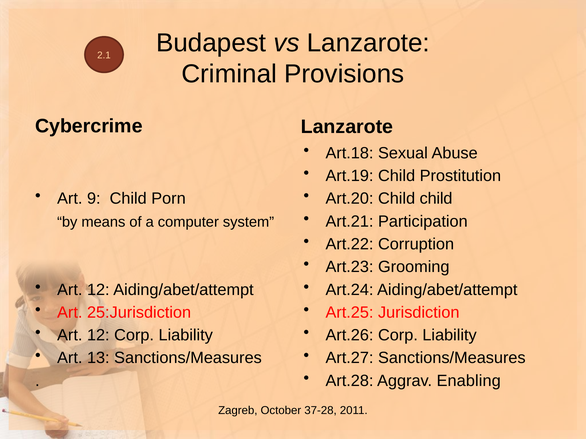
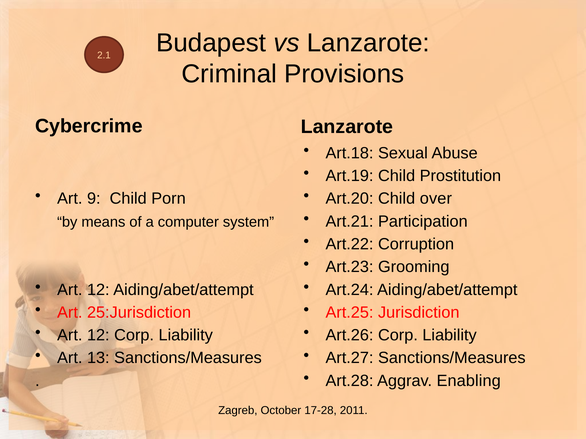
Child child: child -> over
37-28: 37-28 -> 17-28
